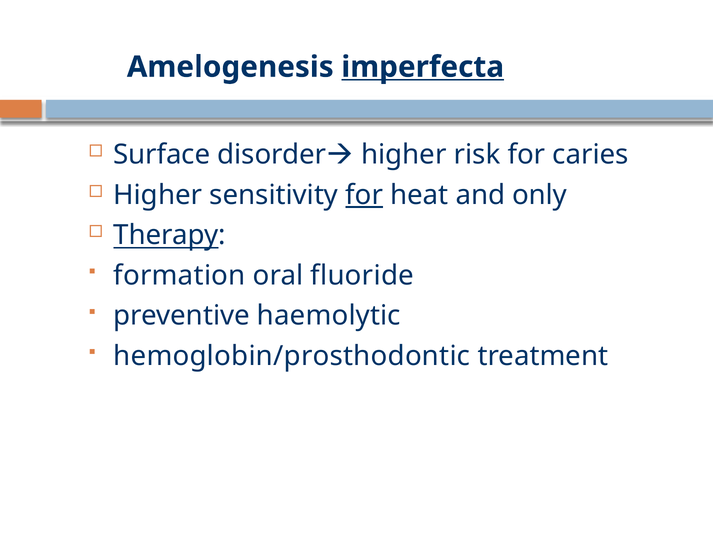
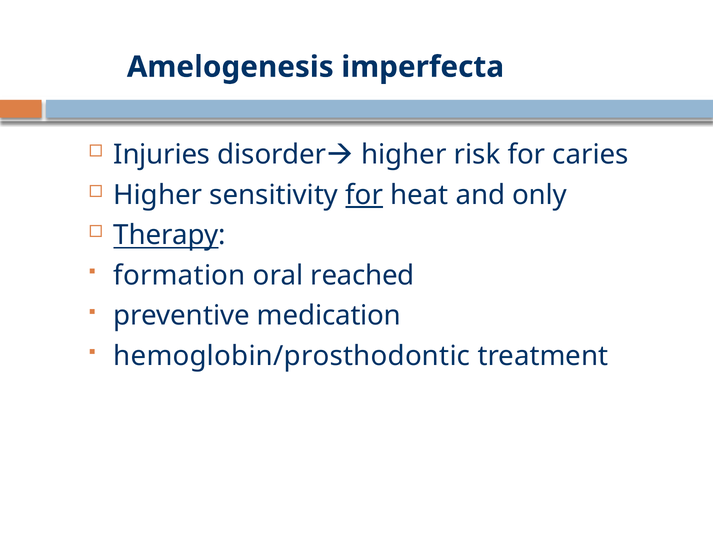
imperfecta underline: present -> none
Surface: Surface -> Injuries
fluoride: fluoride -> reached
haemolytic: haemolytic -> medication
